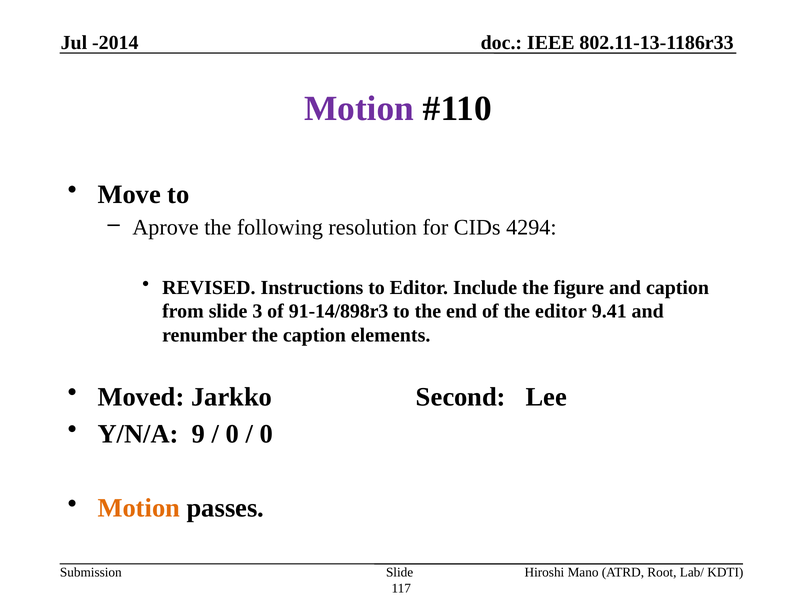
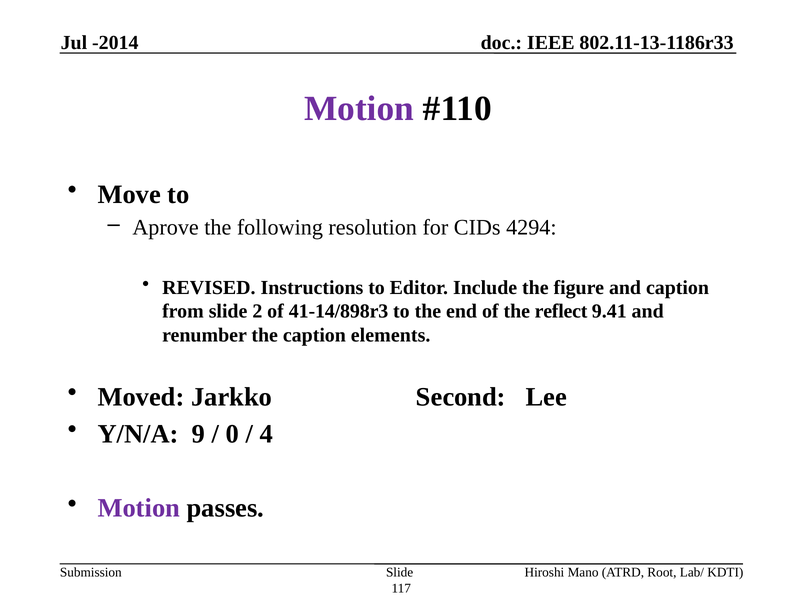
3: 3 -> 2
91-14/898r3: 91-14/898r3 -> 41-14/898r3
the editor: editor -> reflect
0 at (266, 434): 0 -> 4
Motion at (139, 508) colour: orange -> purple
